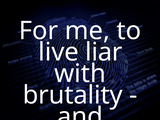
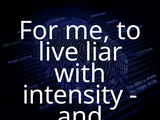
brutality: brutality -> intensity
